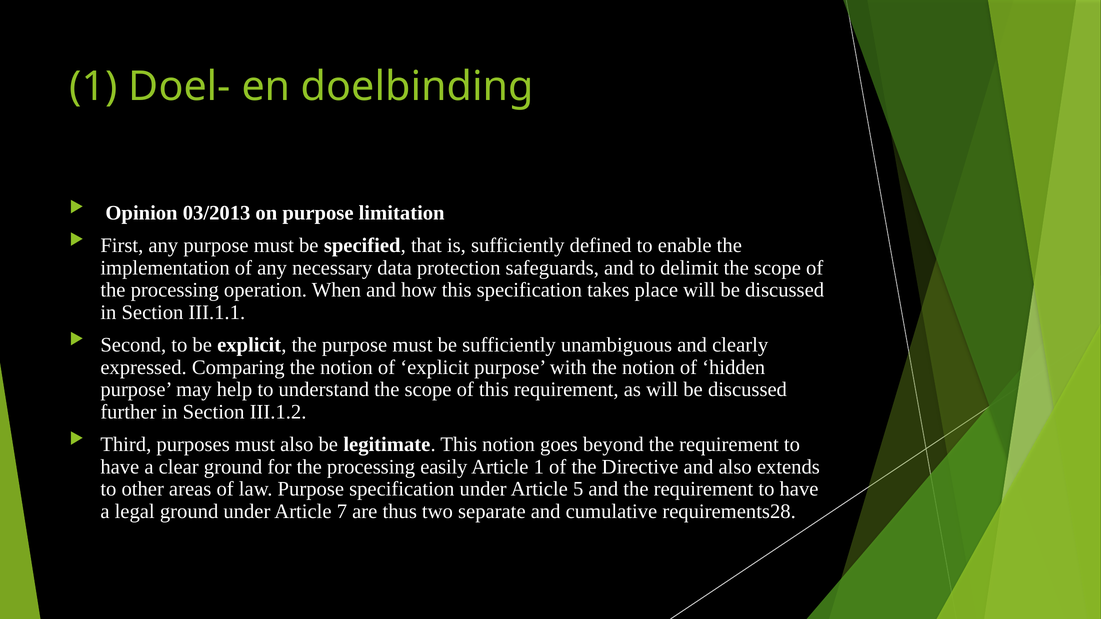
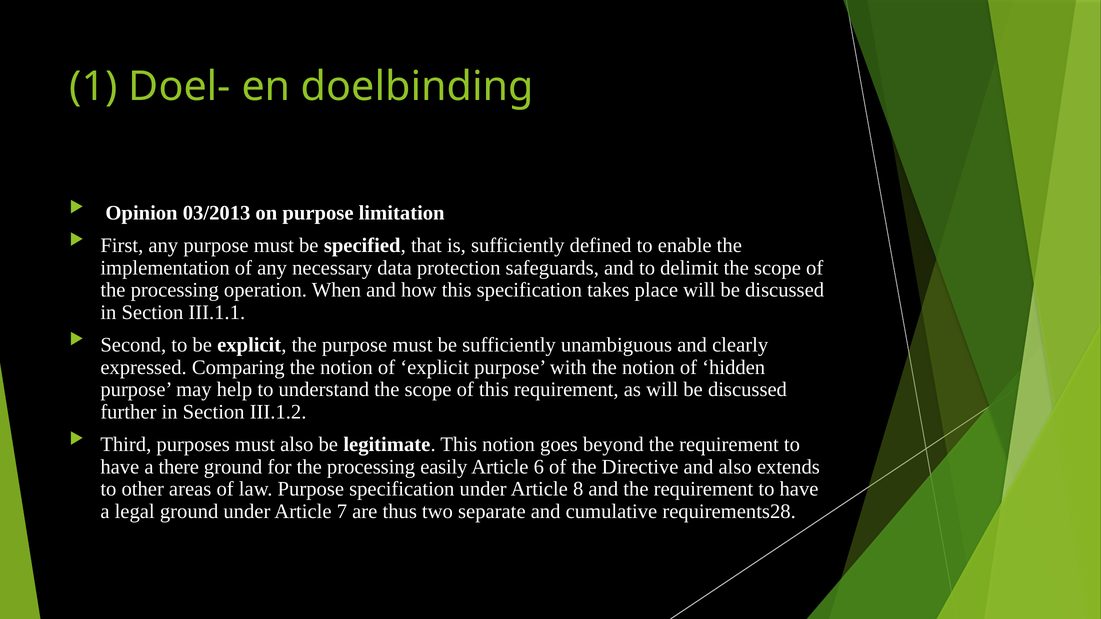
clear: clear -> there
Article 1: 1 -> 6
5: 5 -> 8
